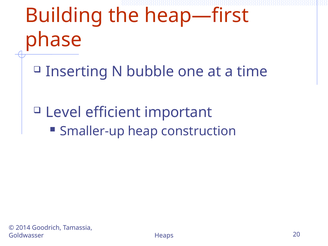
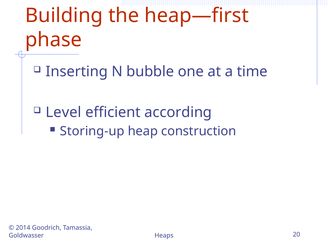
important: important -> according
Smaller-up: Smaller-up -> Storing-up
